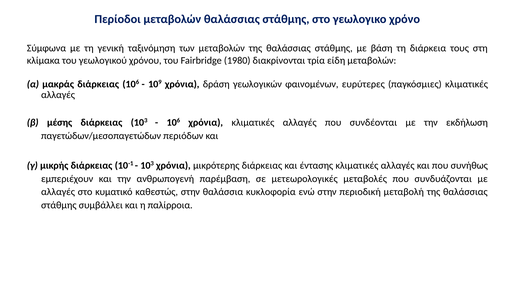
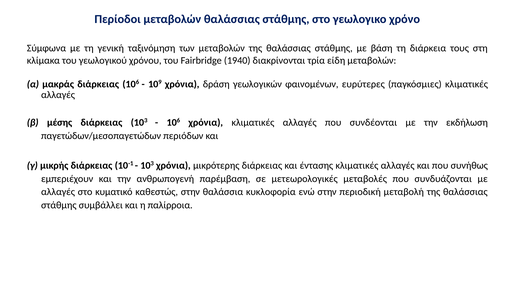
1980: 1980 -> 1940
